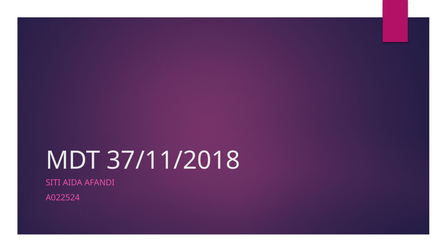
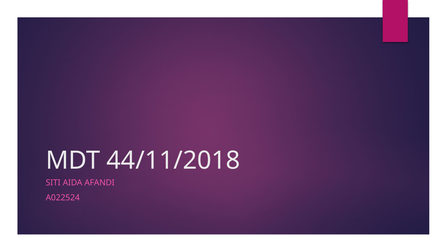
37/11/2018: 37/11/2018 -> 44/11/2018
